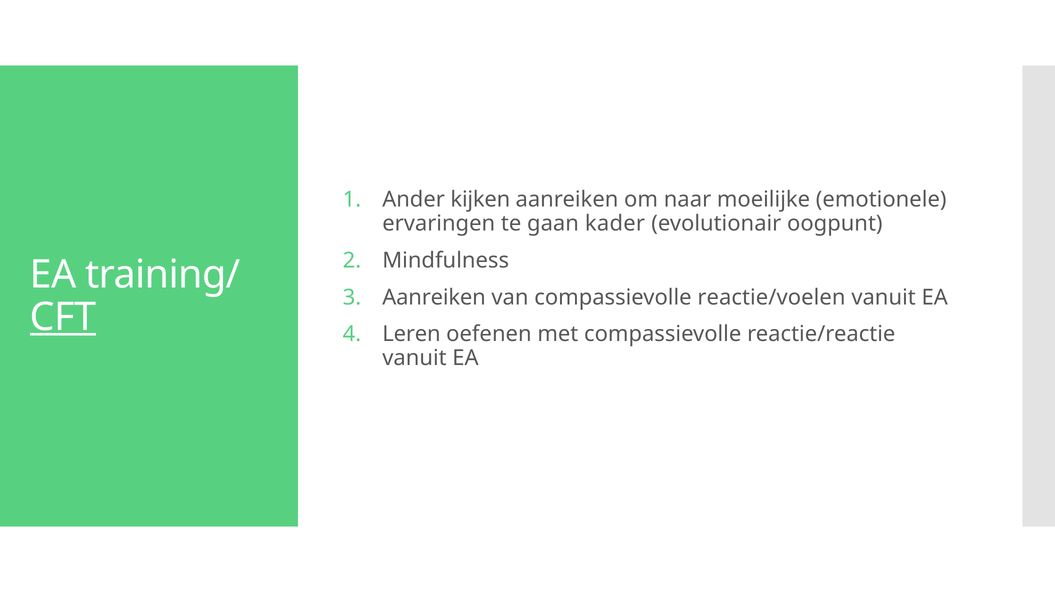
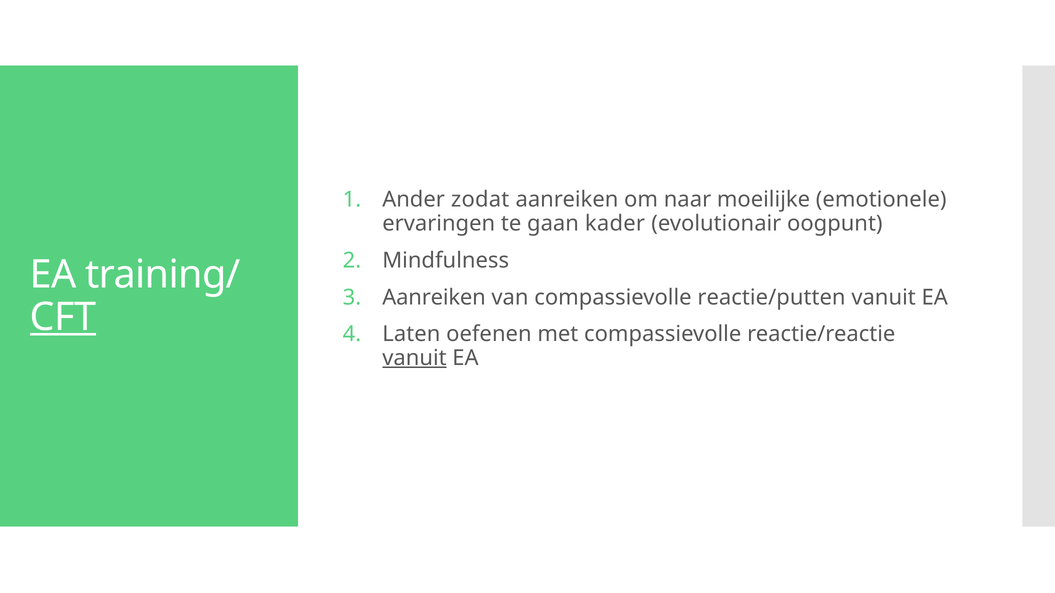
kijken: kijken -> zodat
reactie/voelen: reactie/voelen -> reactie/putten
Leren: Leren -> Laten
vanuit at (414, 358) underline: none -> present
